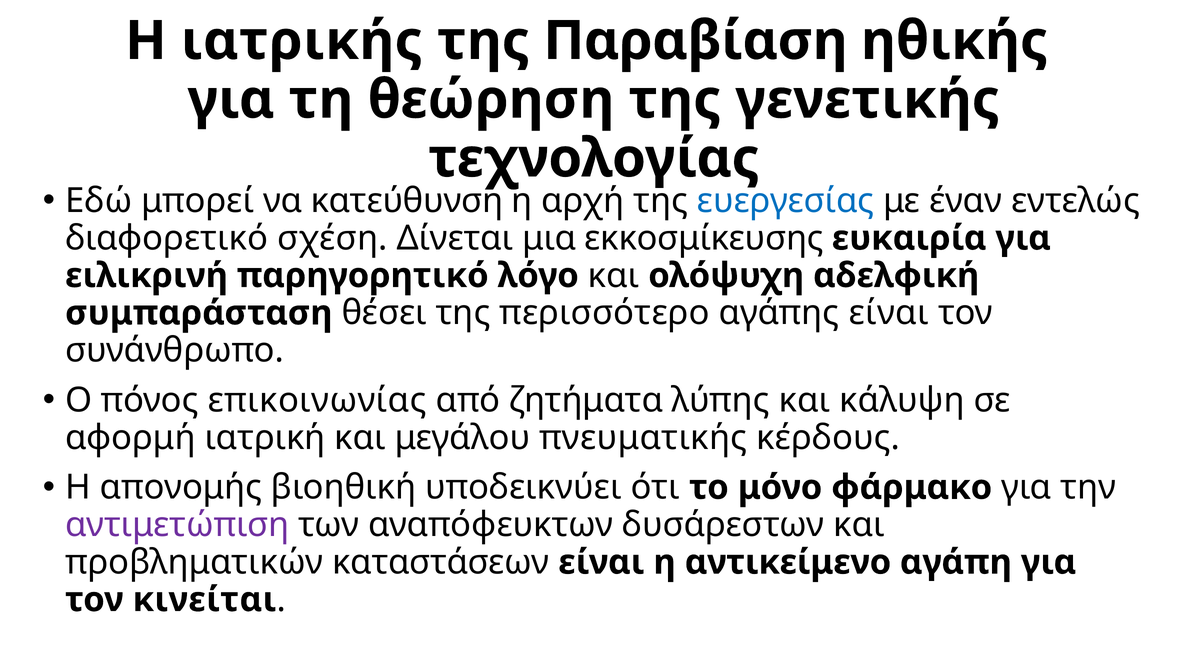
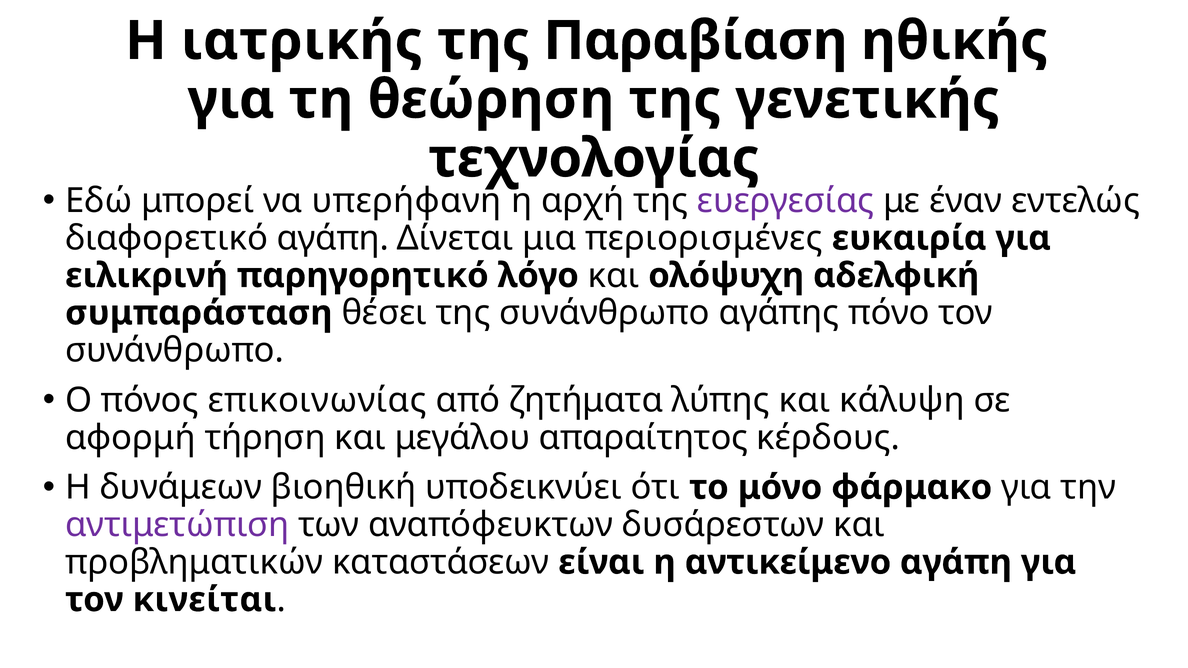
κατεύθυνση: κατεύθυνση -> υπερήφανη
ευεργεσίας colour: blue -> purple
διαφορετικό σχέση: σχέση -> αγάπη
εκκοσμίκευσης: εκκοσμίκευσης -> περιορισμένες
της περισσότερο: περισσότερο -> συνάνθρωπο
αγάπης είναι: είναι -> πόνο
ιατρική: ιατρική -> τήρηση
πνευματικής: πνευματικής -> απαραίτητος
απονομής: απονομής -> δυνάμεων
